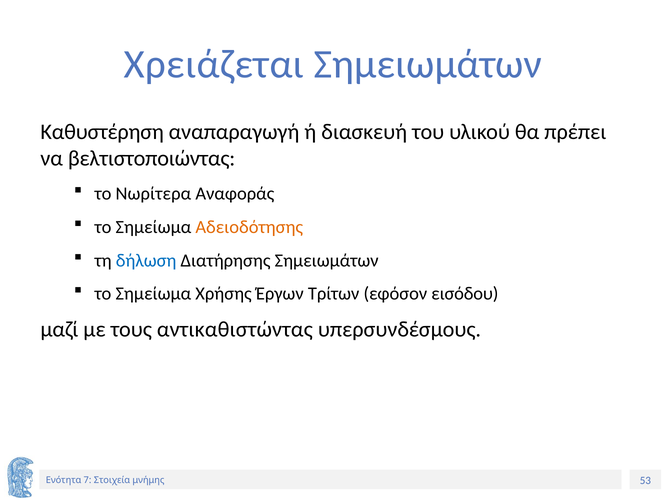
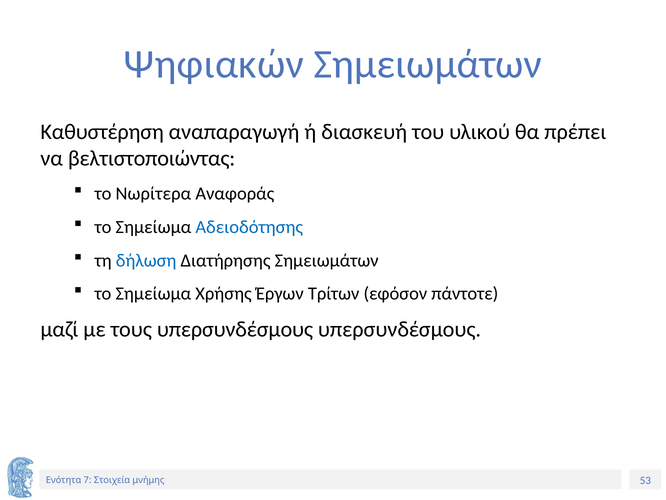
Χρειάζεται: Χρειάζεται -> Ψηφιακών
Αδειοδότησης colour: orange -> blue
εισόδου: εισόδου -> πάντοτε
τους αντικαθιστώντας: αντικαθιστώντας -> υπερσυνδέσμους
